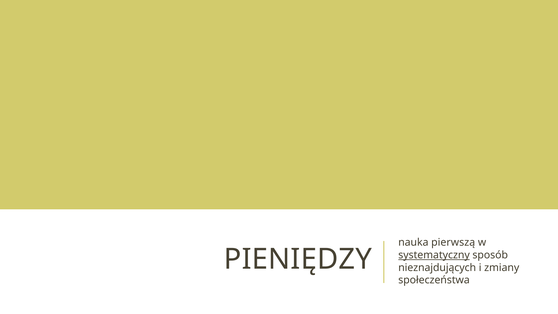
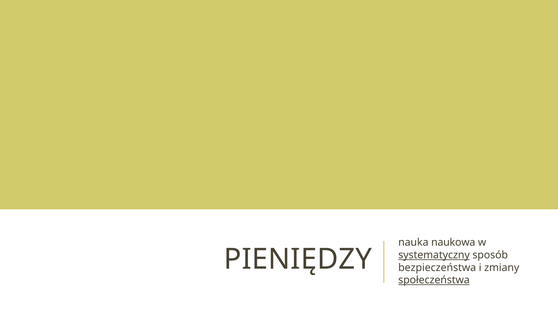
pierwszą: pierwszą -> naukowa
nieznajdujących: nieznajdujących -> bezpieczeństwa
społeczeństwa underline: none -> present
